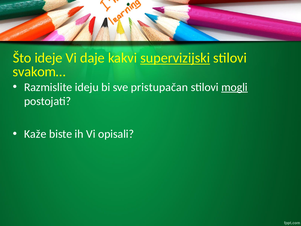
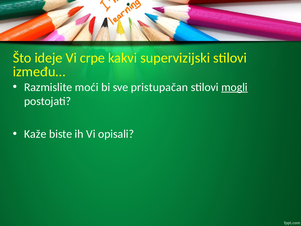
daje: daje -> crpe
supervizijski underline: present -> none
svakom…: svakom… -> između…
ideju: ideju -> moći
